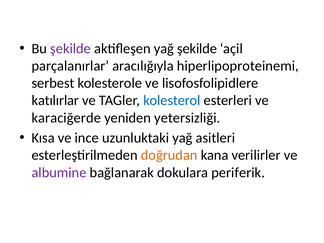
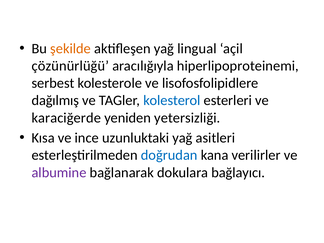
şekilde at (71, 49) colour: purple -> orange
yağ şekilde: şekilde -> lingual
parçalanırlar: parçalanırlar -> çözünürlüğü
katılırlar: katılırlar -> dağılmış
doğrudan colour: orange -> blue
periferik: periferik -> bağlayıcı
